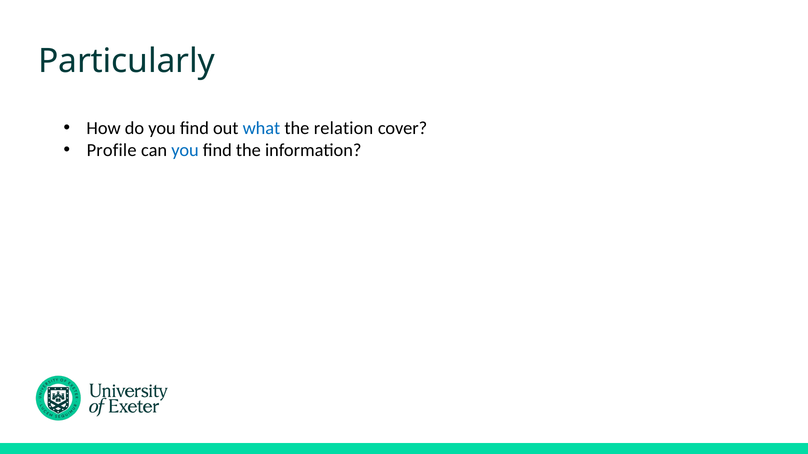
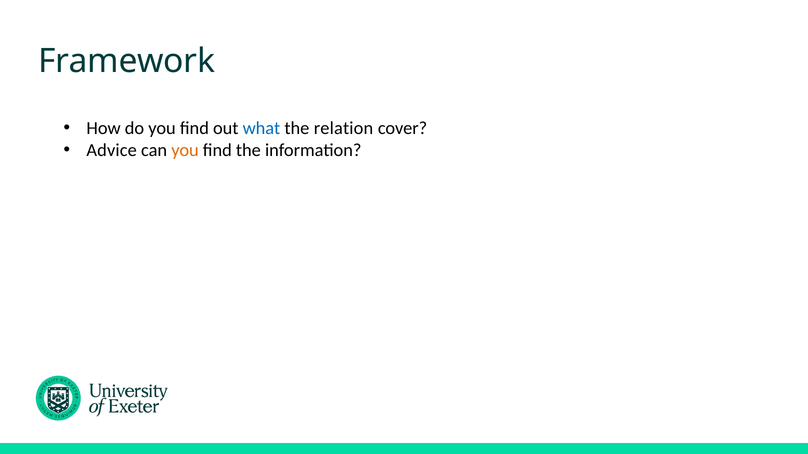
Particularly: Particularly -> Framework
Profile: Profile -> Advice
you at (185, 150) colour: blue -> orange
